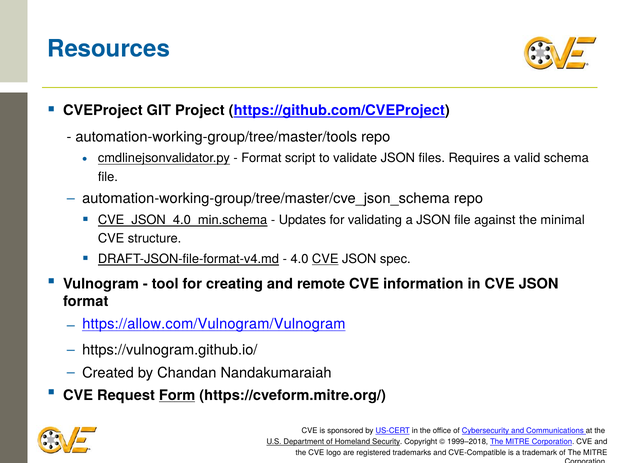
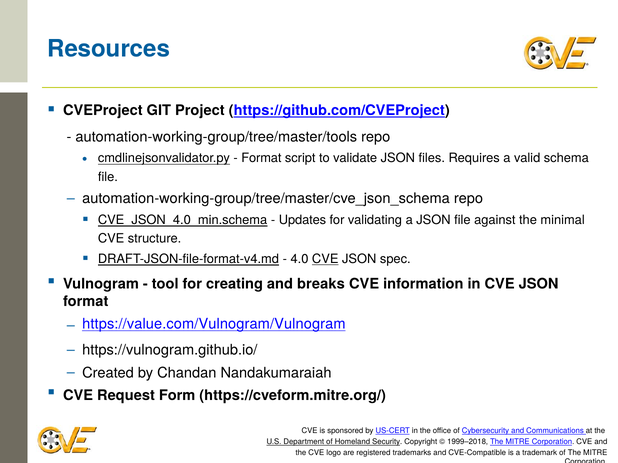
remote: remote -> breaks
https://allow.com/Vulnogram/Vulnogram: https://allow.com/Vulnogram/Vulnogram -> https://value.com/Vulnogram/Vulnogram
Form underline: present -> none
